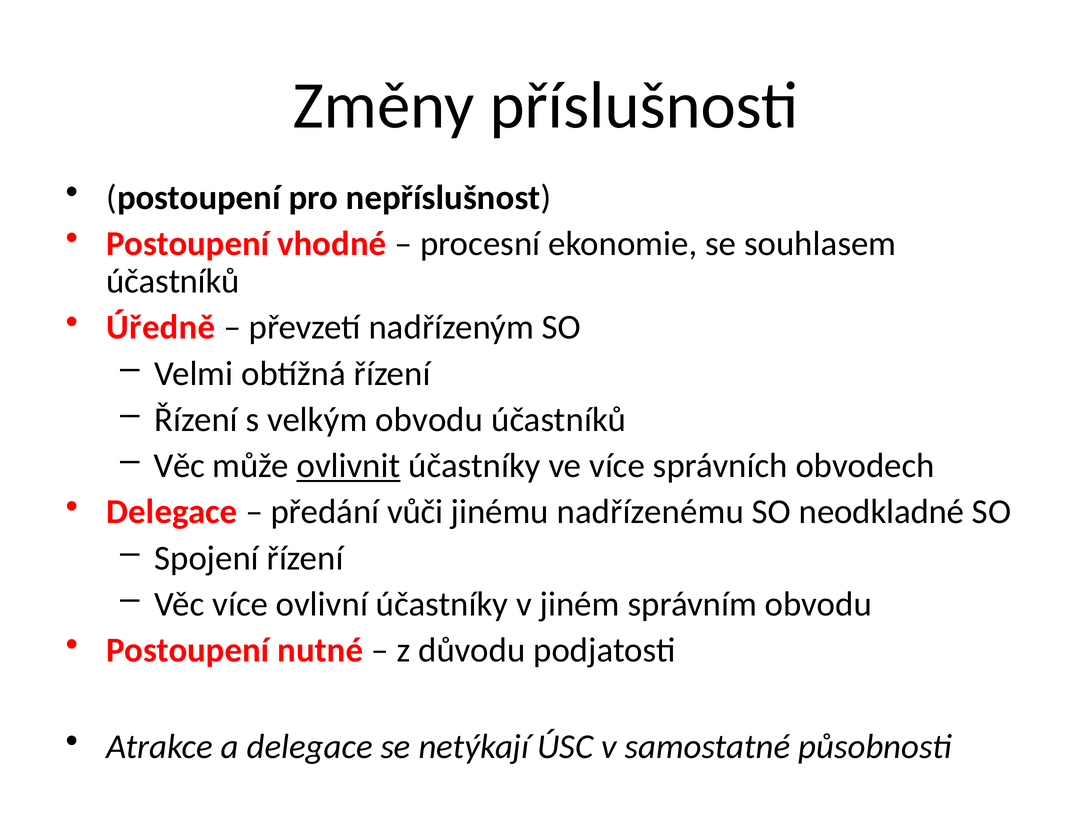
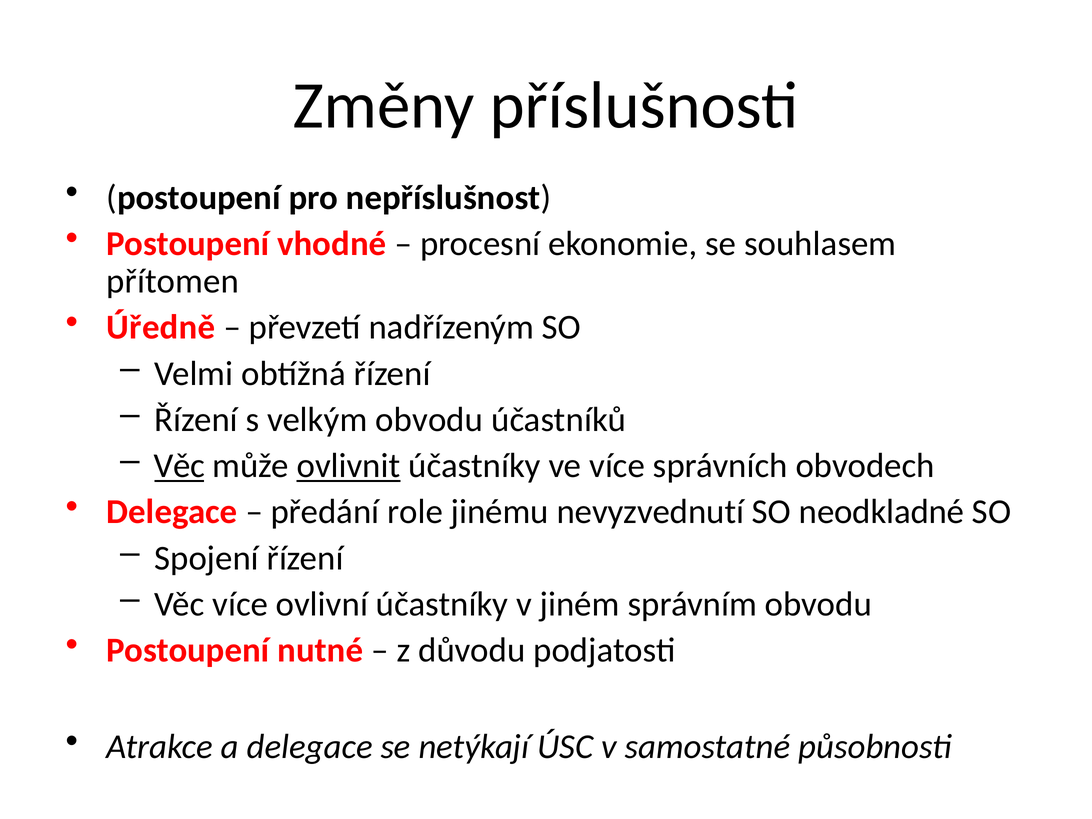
účastníků at (173, 281): účastníků -> přítomen
Věc at (179, 466) underline: none -> present
vůči: vůči -> role
nadřízenému: nadřízenému -> nevyzvednutí
